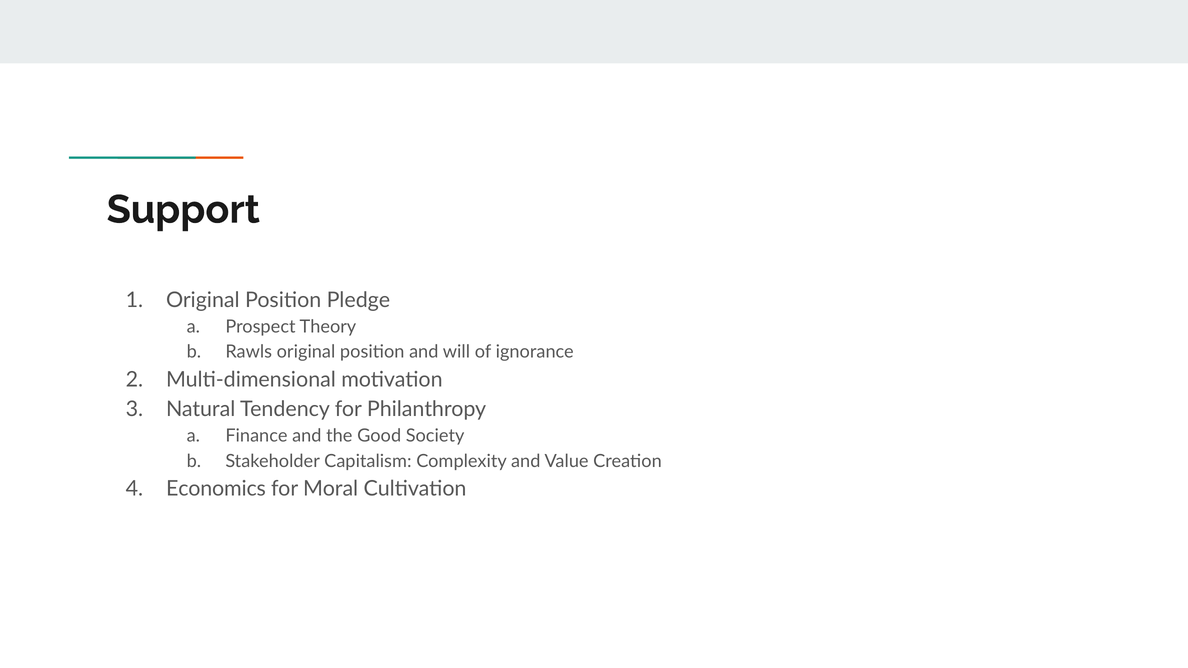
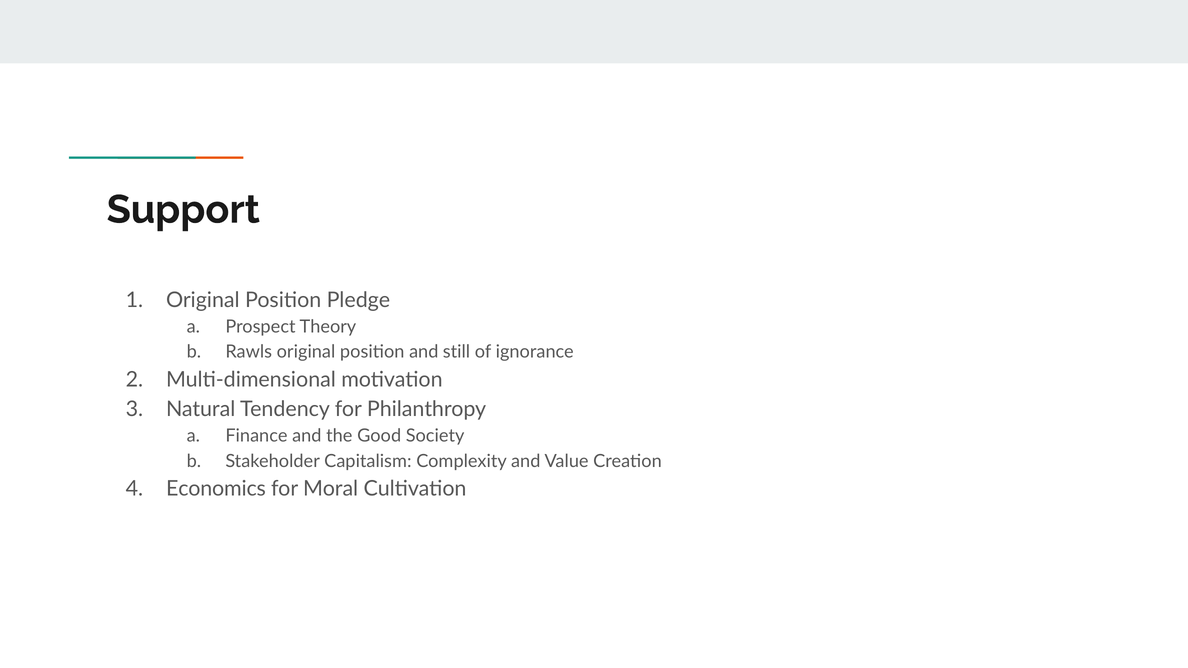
will: will -> still
